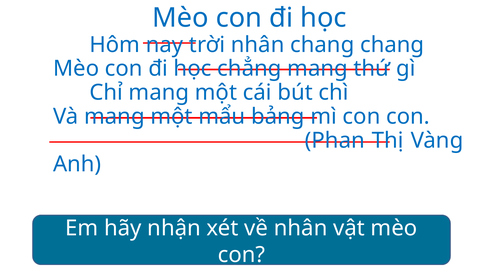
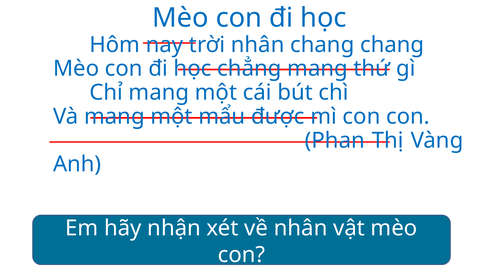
mẩu bảng: bảng -> được
